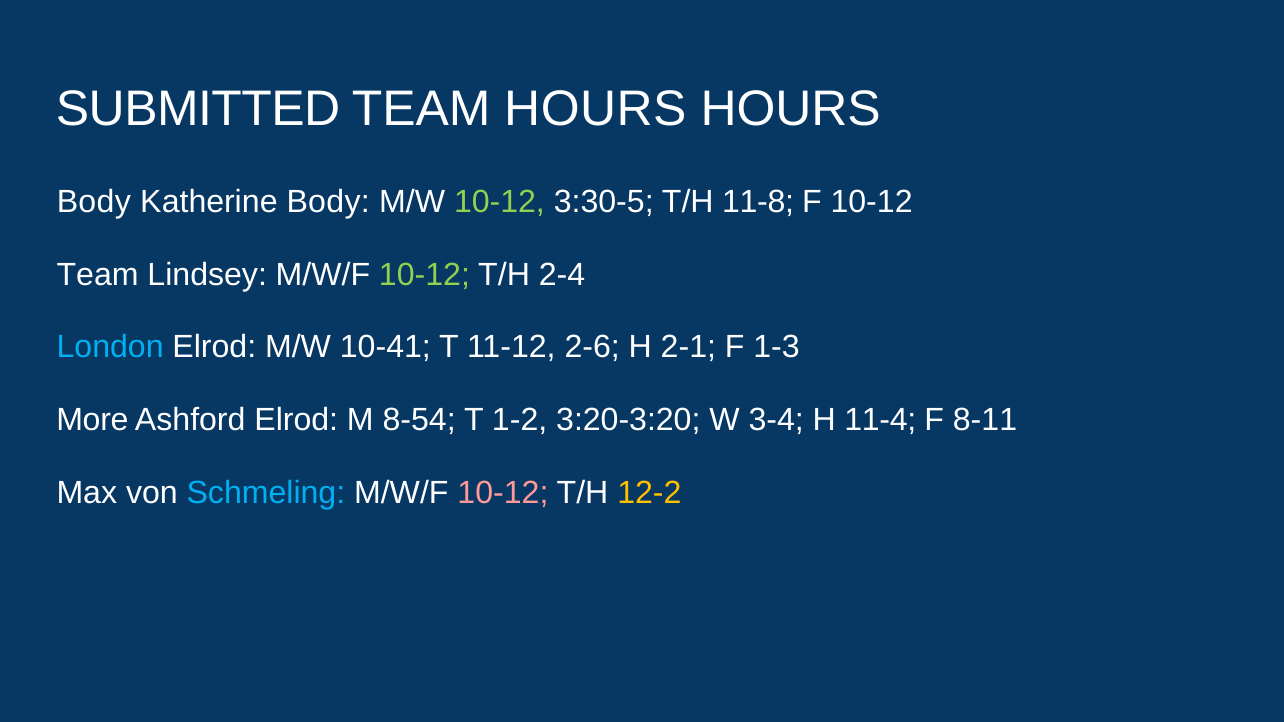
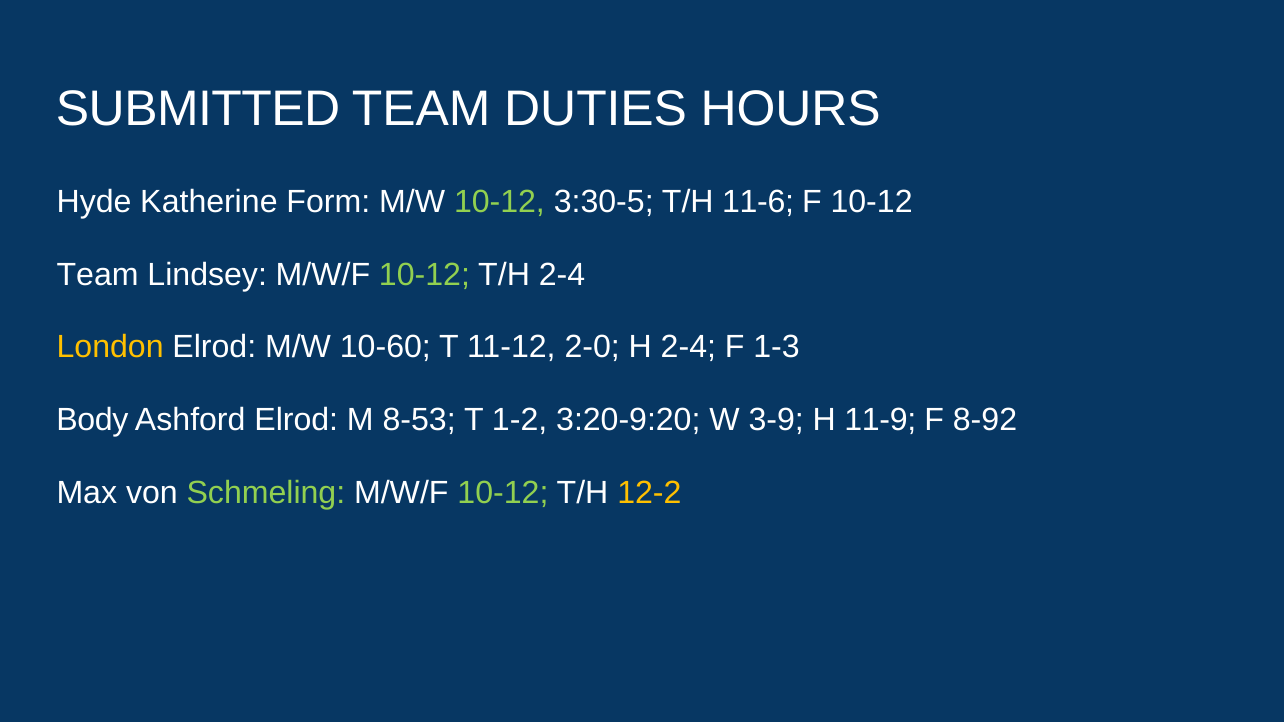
TEAM HOURS: HOURS -> DUTIES
Body at (94, 202): Body -> Hyde
Katherine Body: Body -> Form
11-8: 11-8 -> 11-6
London colour: light blue -> yellow
10-41: 10-41 -> 10-60
2-6: 2-6 -> 2-0
H 2-1: 2-1 -> 2-4
More: More -> Body
8-54: 8-54 -> 8-53
3:20-3:20: 3:20-3:20 -> 3:20-9:20
3-4: 3-4 -> 3-9
11-4: 11-4 -> 11-9
8-11: 8-11 -> 8-92
Schmeling colour: light blue -> light green
10-12 at (503, 493) colour: pink -> light green
